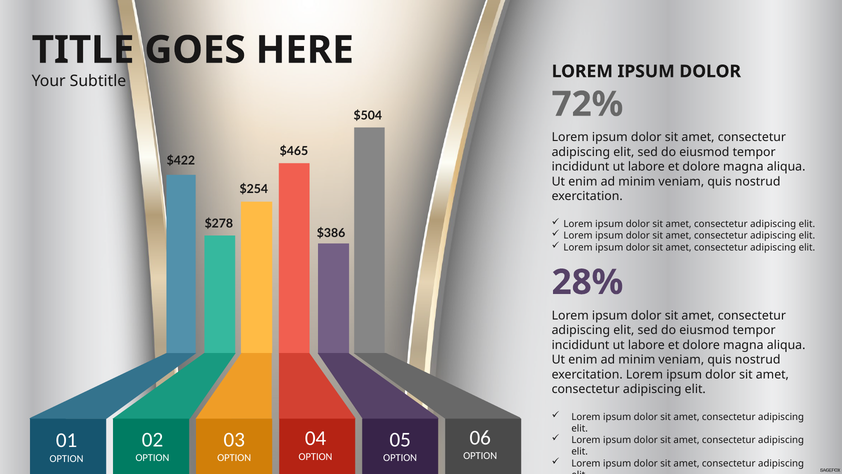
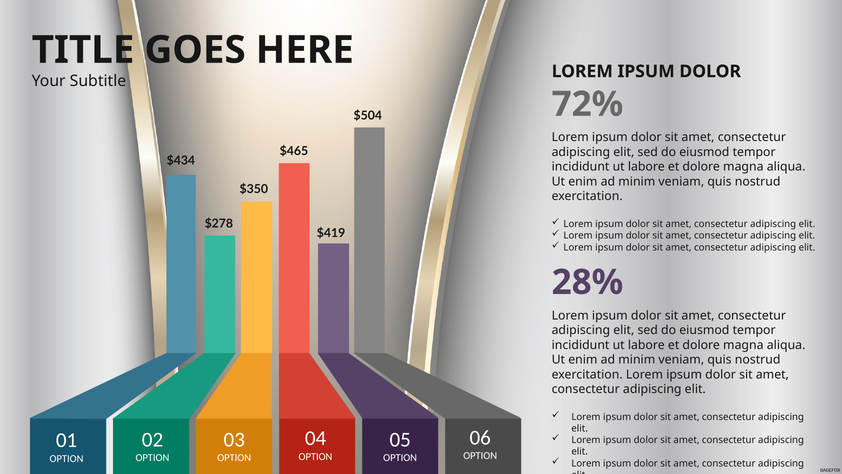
$422: $422 -> $434
$254: $254 -> $350
$386: $386 -> $419
